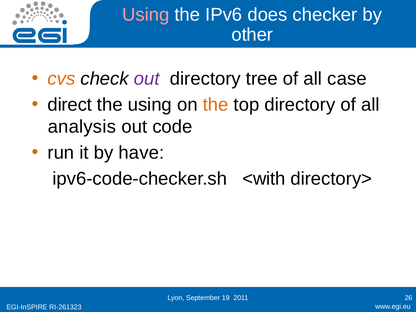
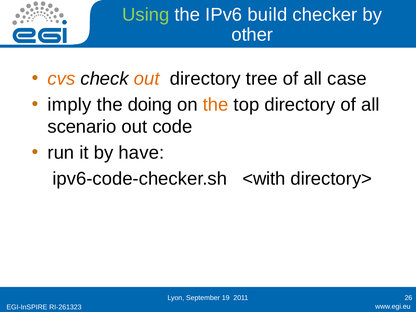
Using at (146, 15) colour: pink -> light green
does: does -> build
out at (147, 79) colour: purple -> orange
direct: direct -> imply
the using: using -> doing
analysis: analysis -> scenario
